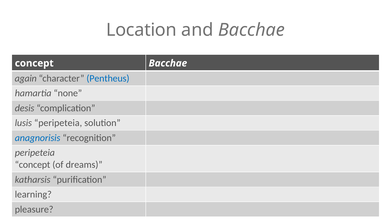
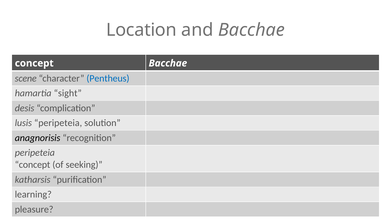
again: again -> scene
none: none -> sight
anagnorisis colour: blue -> black
dreams: dreams -> seeking
